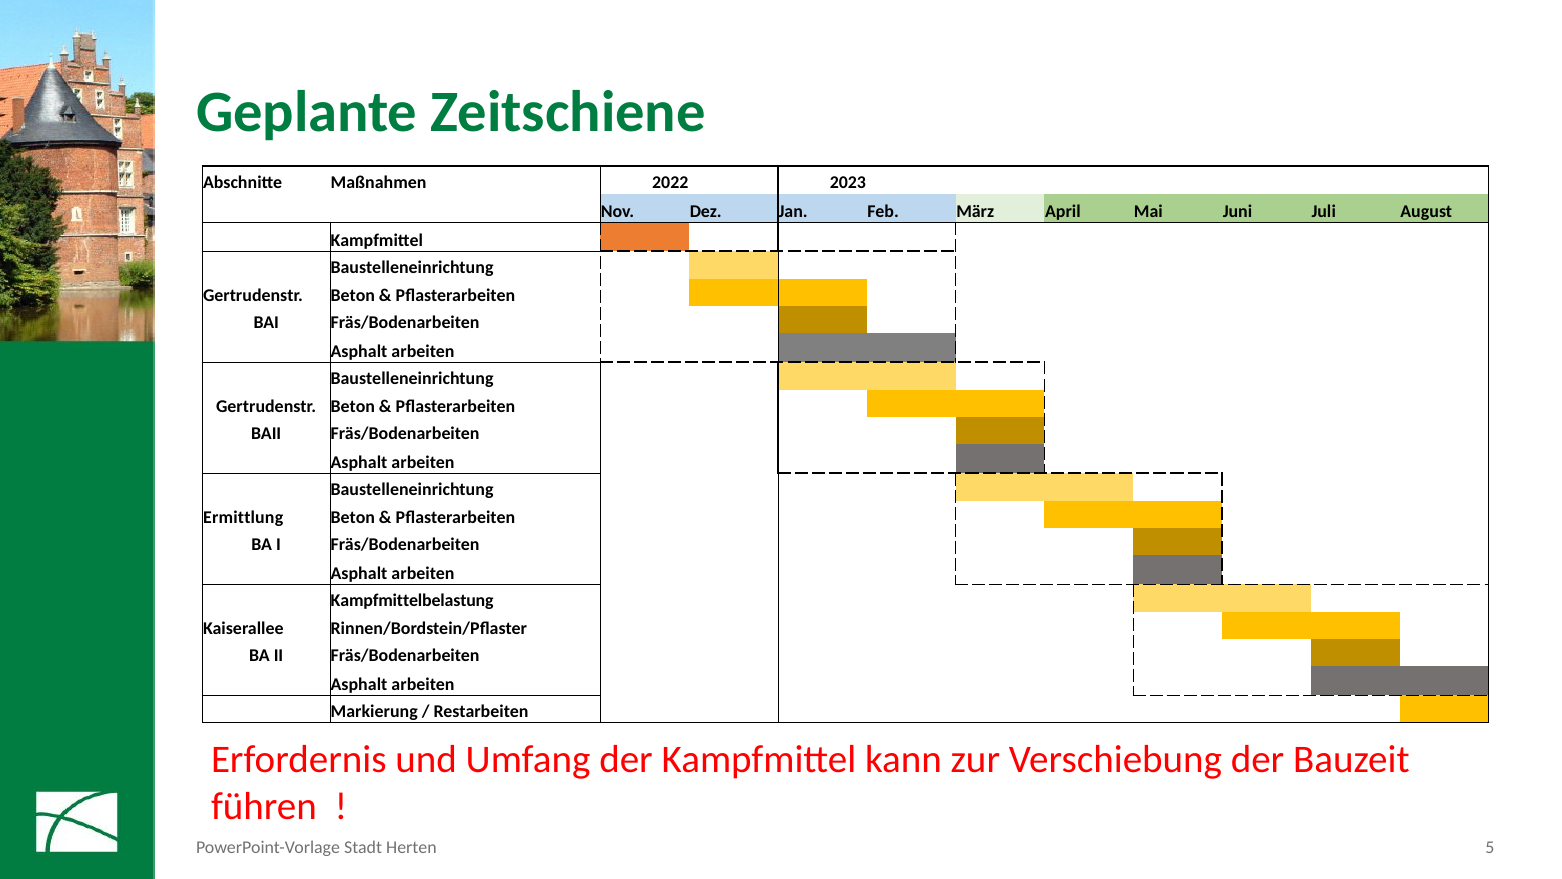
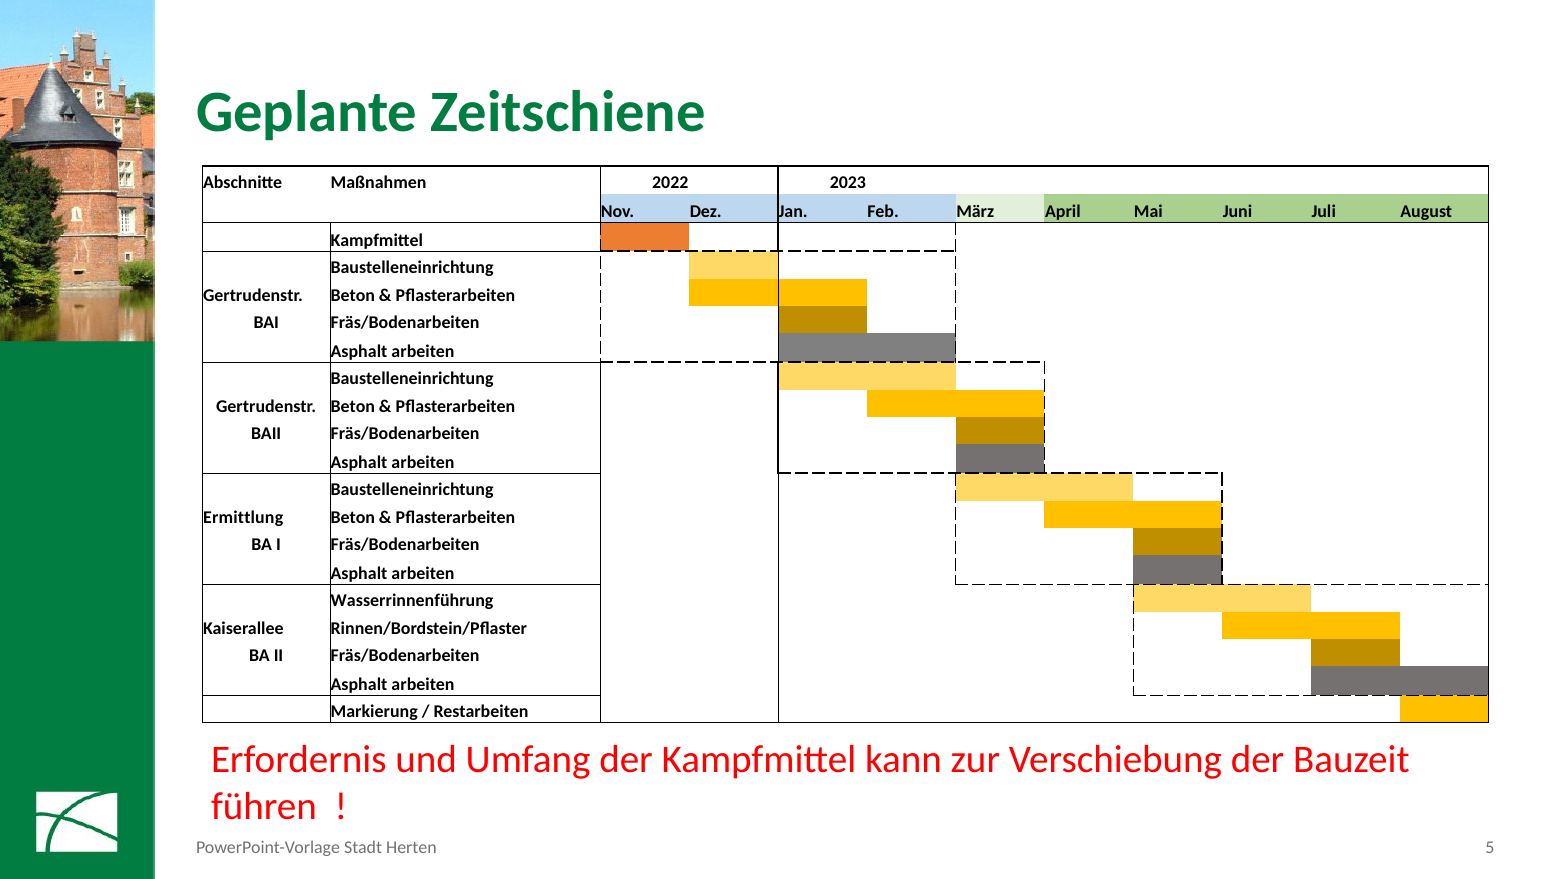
Kampfmittelbelastung: Kampfmittelbelastung -> Wasserrinnenführung
